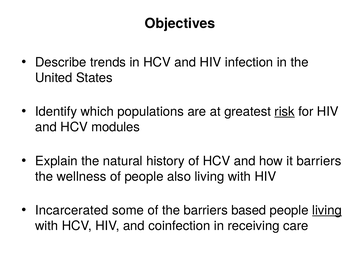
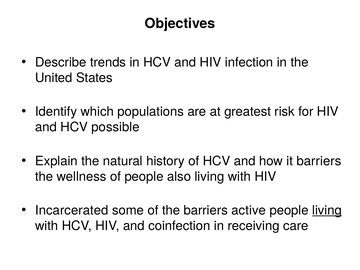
risk underline: present -> none
modules: modules -> possible
based: based -> active
